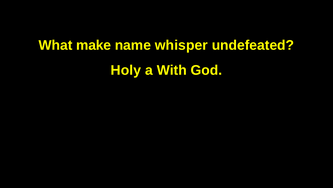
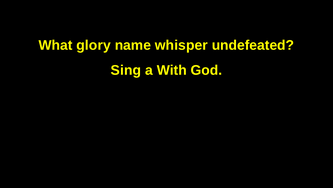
make: make -> glory
Holy: Holy -> Sing
